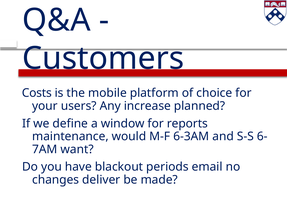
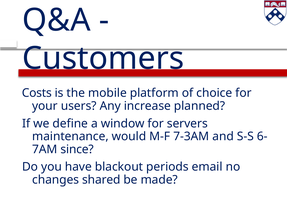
reports: reports -> servers
6-3AM: 6-3AM -> 7-3AM
want: want -> since
deliver: deliver -> shared
